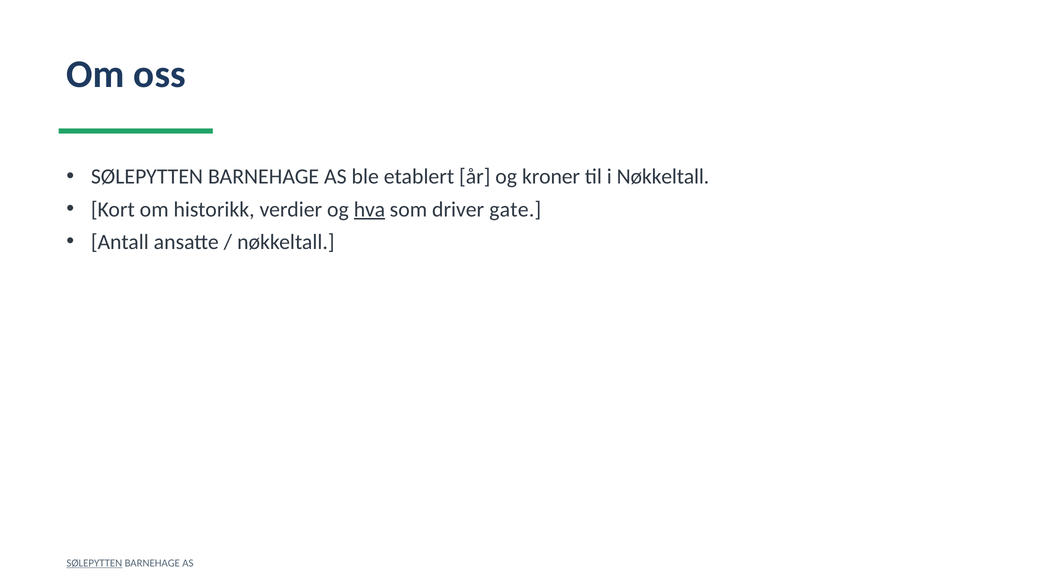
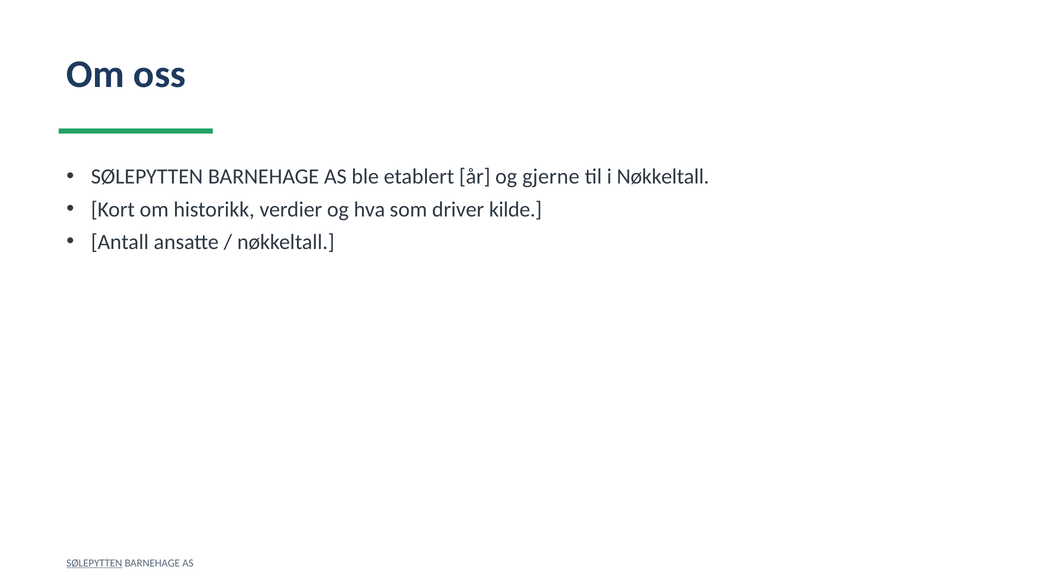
kroner: kroner -> gjerne
hva underline: present -> none
gate: gate -> kilde
